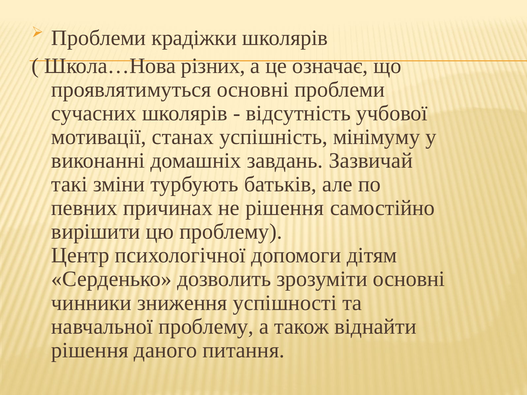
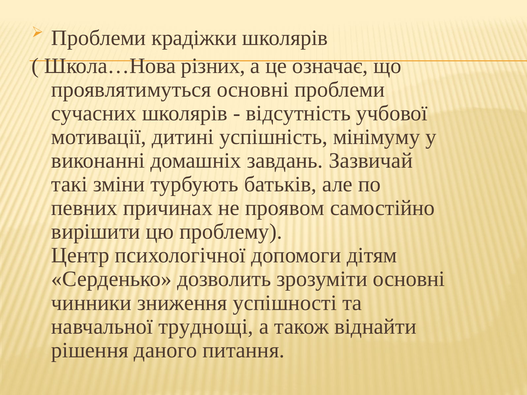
станах: станах -> дитині
не рішення: рішення -> проявом
навчальної проблему: проблему -> труднощі
